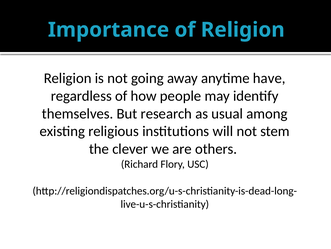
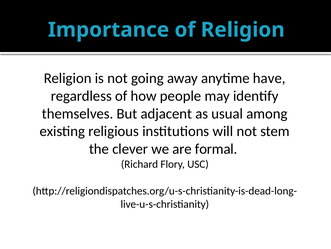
research: research -> adjacent
others: others -> formal
